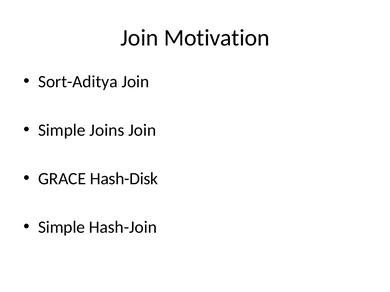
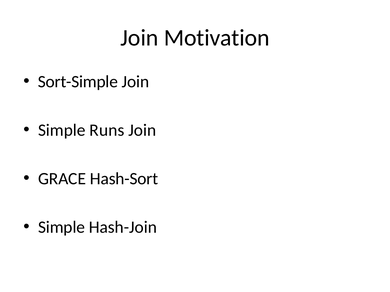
Sort-Aditya: Sort-Aditya -> Sort-Simple
Joins: Joins -> Runs
Hash-Disk: Hash-Disk -> Hash-Sort
